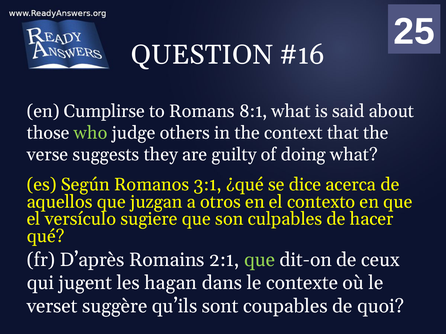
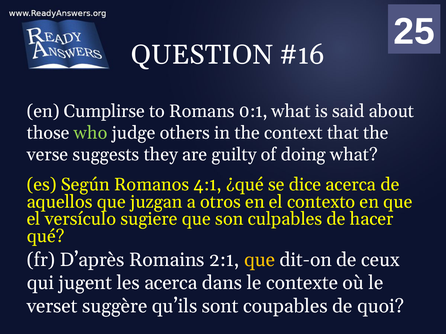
8:1: 8:1 -> 0:1
3:1: 3:1 -> 4:1
que at (260, 260) colour: light green -> yellow
les hagan: hagan -> acerca
